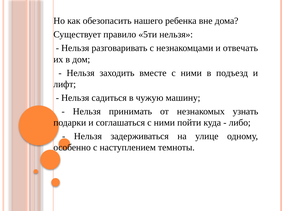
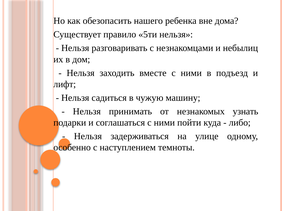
отвечать: отвечать -> небылиц
